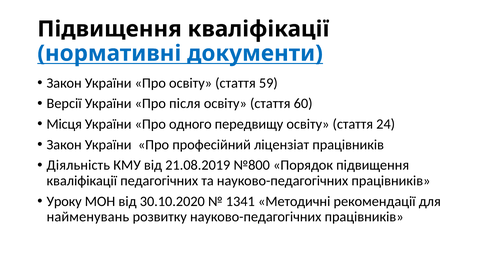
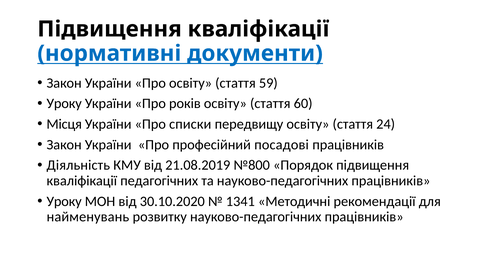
Версії at (64, 103): Версії -> Уроку
після: після -> років
одного: одного -> списки
ліцензіат: ліцензіат -> посадові
